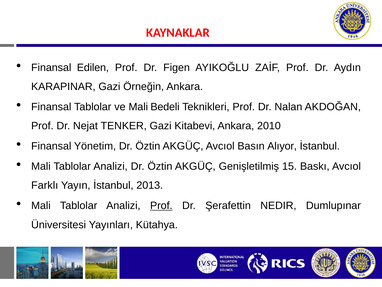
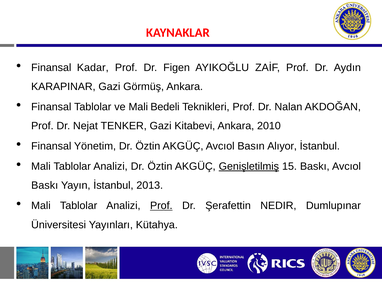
Edilen: Edilen -> Kadar
Örneğin: Örneğin -> Görmüş
Genişletilmiş underline: none -> present
Farklı at (45, 185): Farklı -> Baskı
